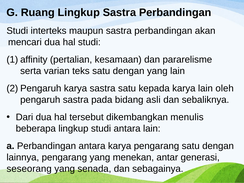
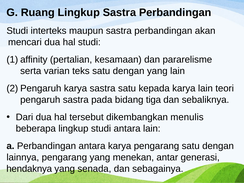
oleh: oleh -> teori
asli: asli -> tiga
seseorang: seseorang -> hendaknya
